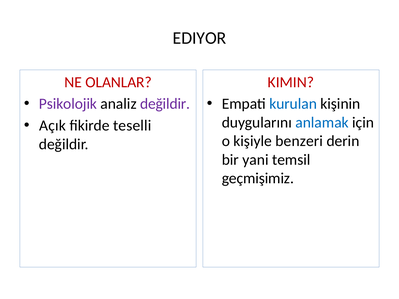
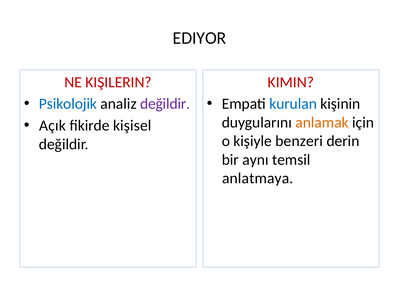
OLANLAR: OLANLAR -> KIŞILERIN
Psikolojik colour: purple -> blue
anlamak colour: blue -> orange
teselli: teselli -> kişisel
yani: yani -> aynı
geçmişimiz: geçmişimiz -> anlatmaya
